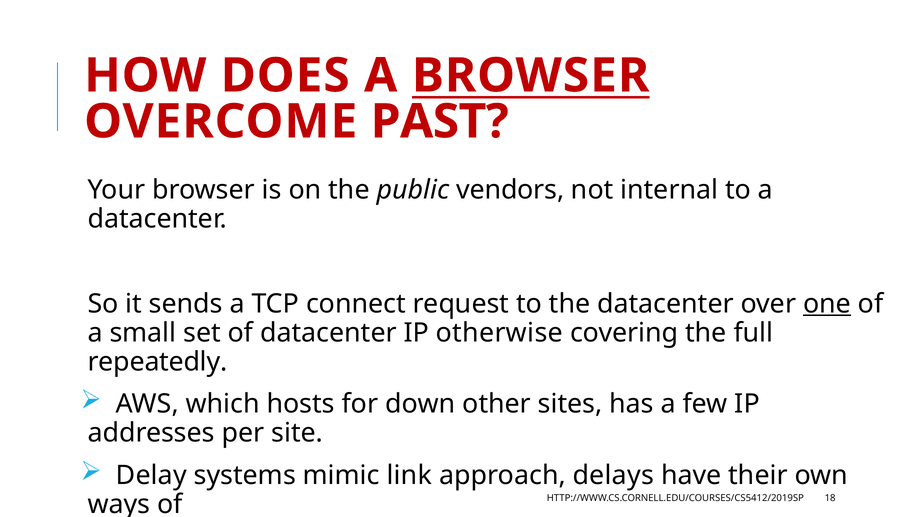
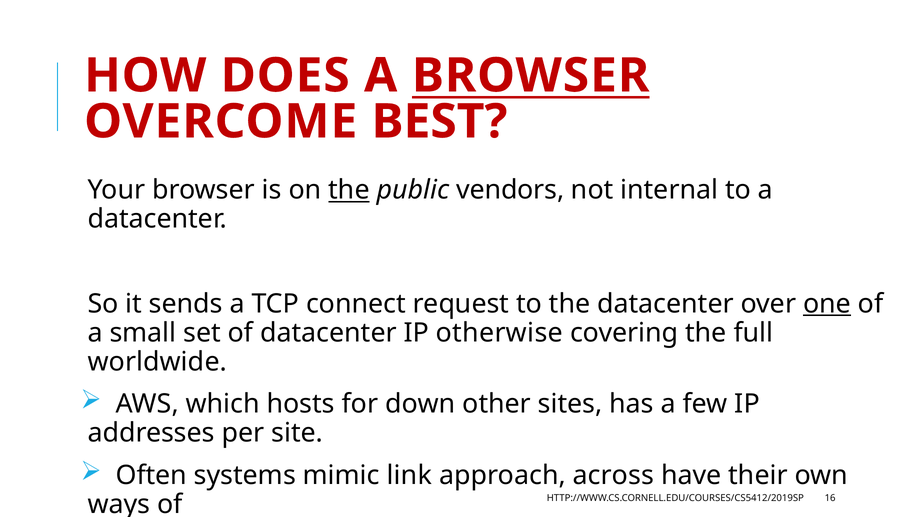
PAST: PAST -> BEST
the at (349, 190) underline: none -> present
repeatedly: repeatedly -> worldwide
Delay: Delay -> Often
delays: delays -> across
18: 18 -> 16
